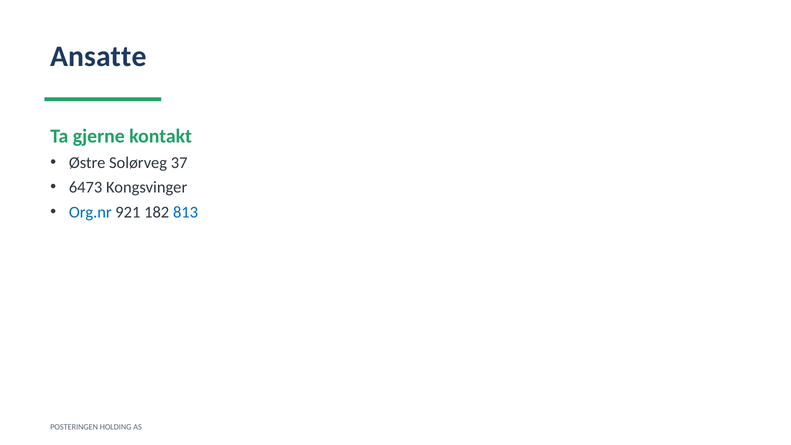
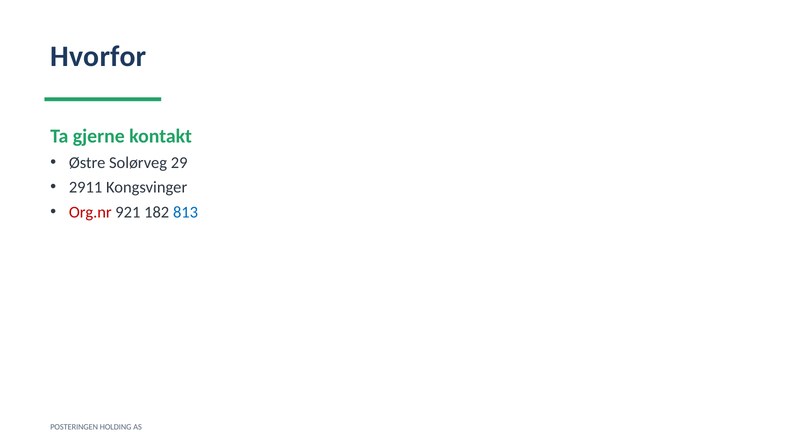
Ansatte: Ansatte -> Hvorfor
37: 37 -> 29
6473: 6473 -> 2911
Org.nr colour: blue -> red
